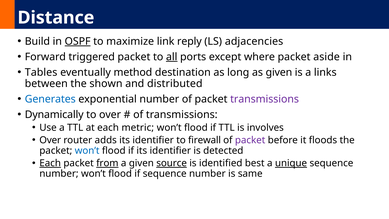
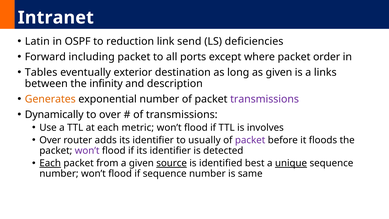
Distance: Distance -> Intranet
Build: Build -> Latin
OSPF underline: present -> none
maximize: maximize -> reduction
reply: reply -> send
adjacencies: adjacencies -> deficiencies
triggered: triggered -> including
all underline: present -> none
aside: aside -> order
method: method -> exterior
shown: shown -> infinity
distributed: distributed -> description
Generates colour: blue -> orange
firewall: firewall -> usually
won’t at (87, 151) colour: blue -> purple
from underline: present -> none
